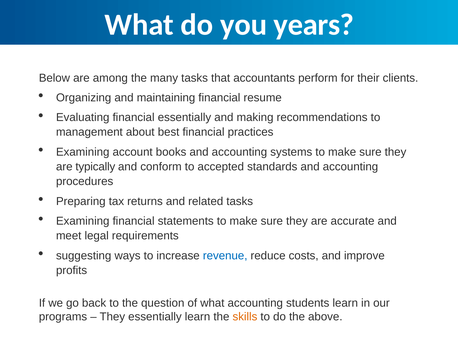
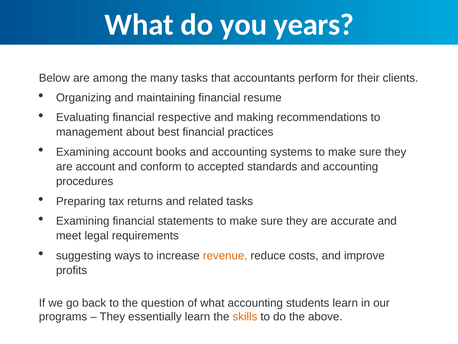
financial essentially: essentially -> respective
are typically: typically -> account
revenue colour: blue -> orange
